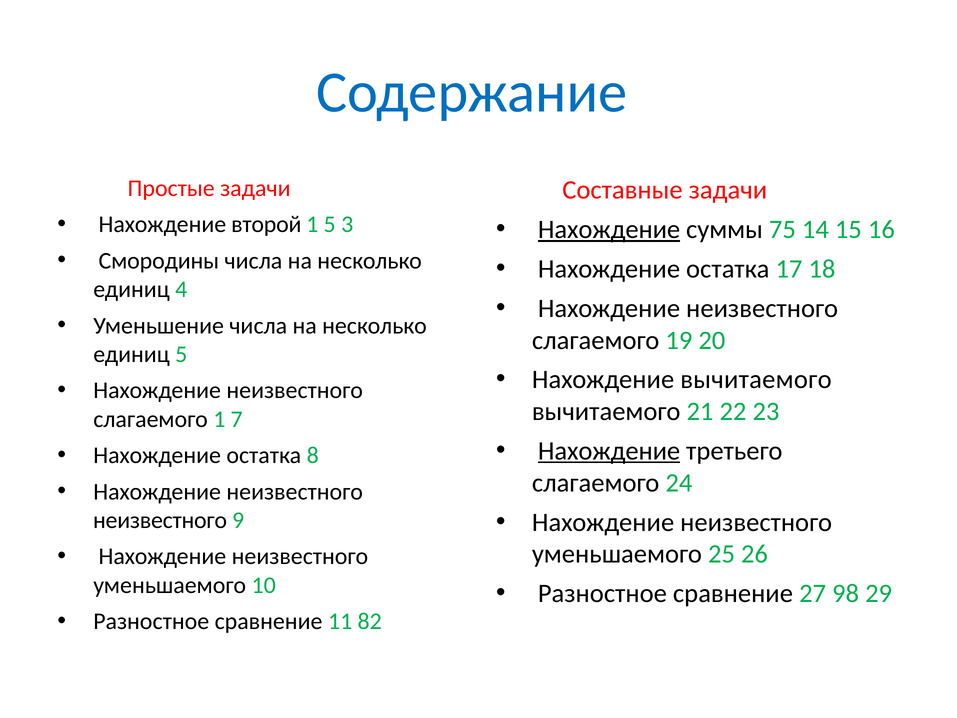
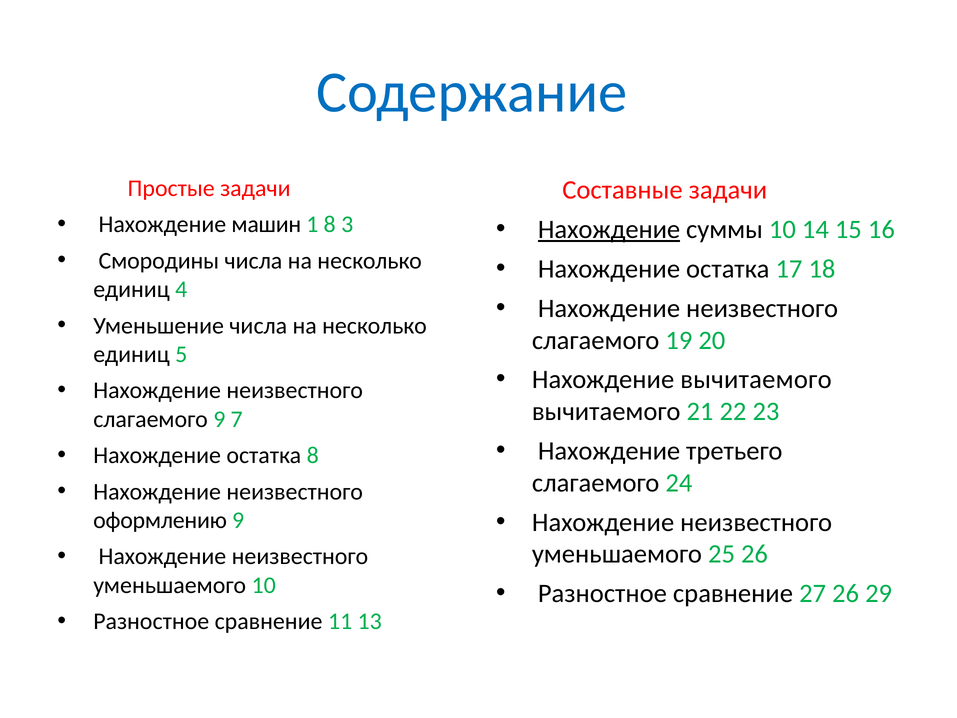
второй: второй -> машин
1 5: 5 -> 8
суммы 75: 75 -> 10
слагаемого 1: 1 -> 9
Нахождение at (609, 451) underline: present -> none
неизвестного at (160, 520): неизвестного -> оформлению
27 98: 98 -> 26
82: 82 -> 13
